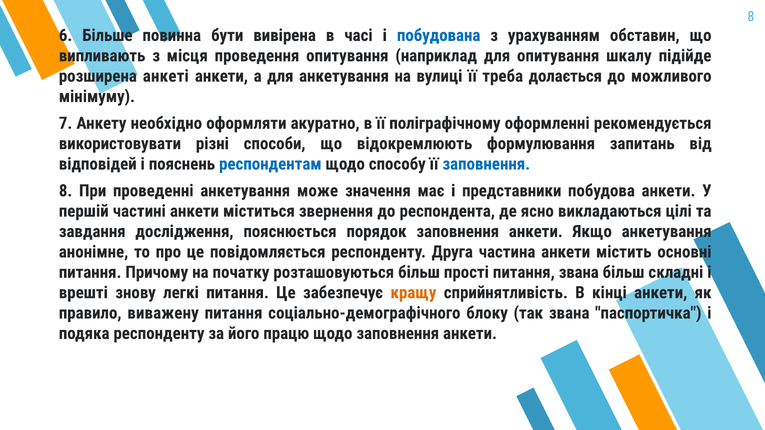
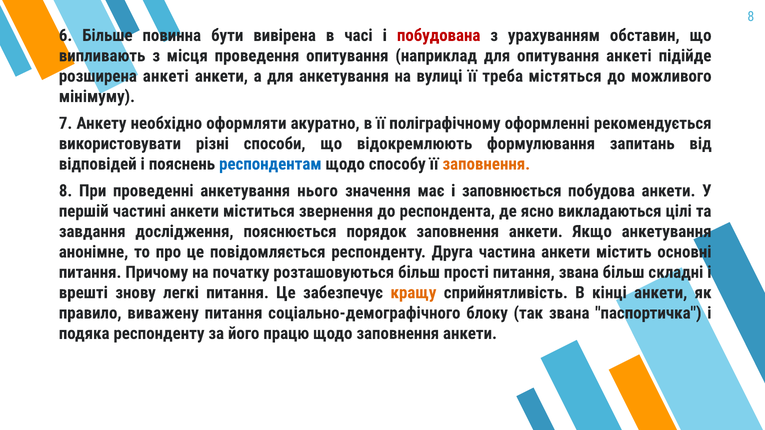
побудована colour: blue -> red
опитування шкалу: шкалу -> анкеті
долається: долається -> містяться
заповнення at (486, 164) colour: blue -> orange
може: може -> нього
представники: представники -> заповнюється
